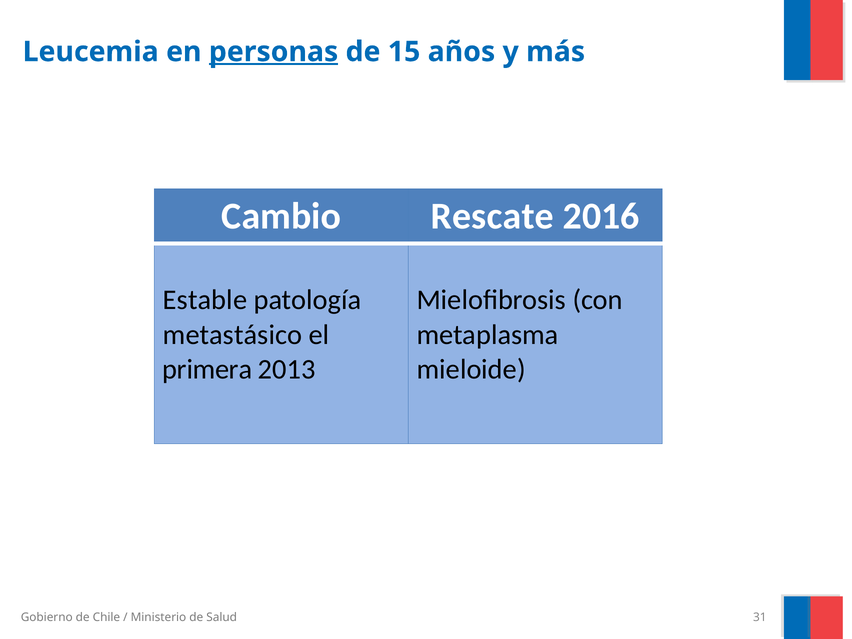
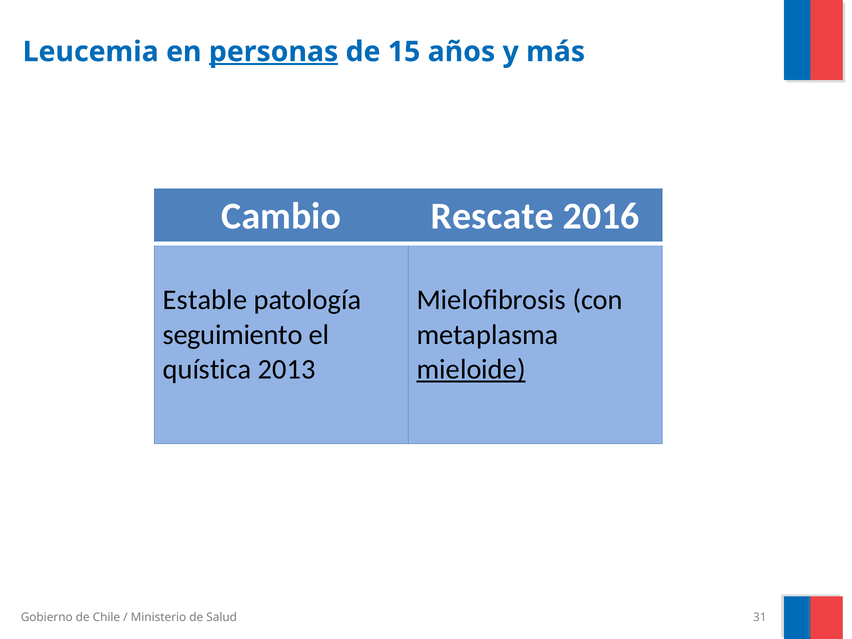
metastásico: metastásico -> seguimiento
primera: primera -> quística
mieloide underline: none -> present
